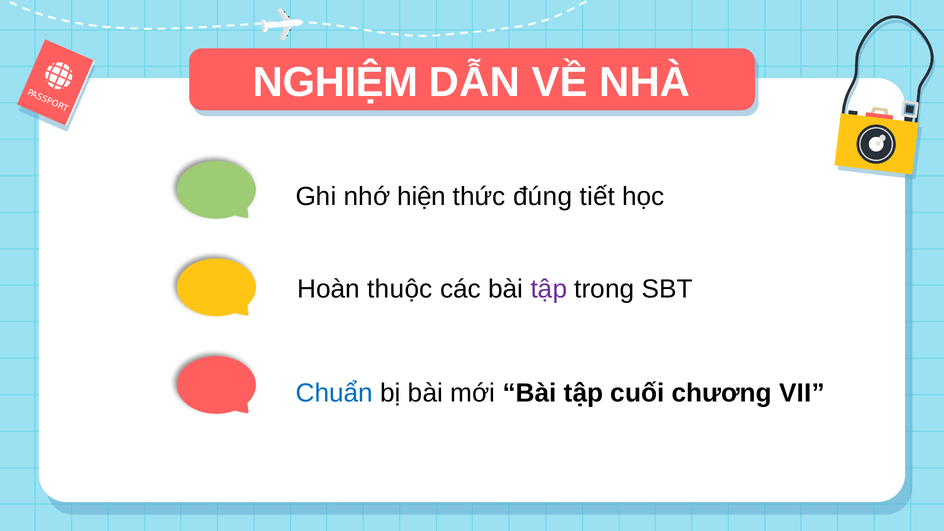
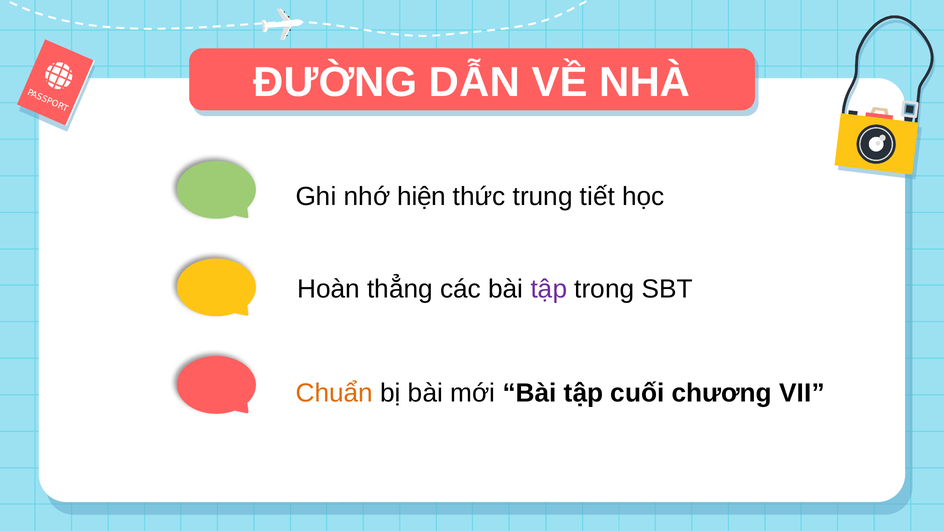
NGHIỆM: NGHIỆM -> ĐƯỜNG
đúng: đúng -> trung
thuộc: thuộc -> thẳng
Chuẩn colour: blue -> orange
